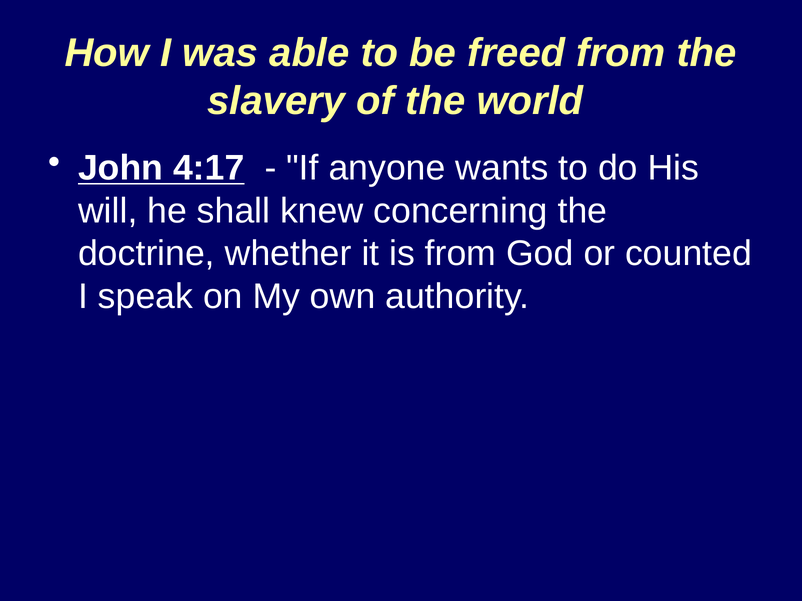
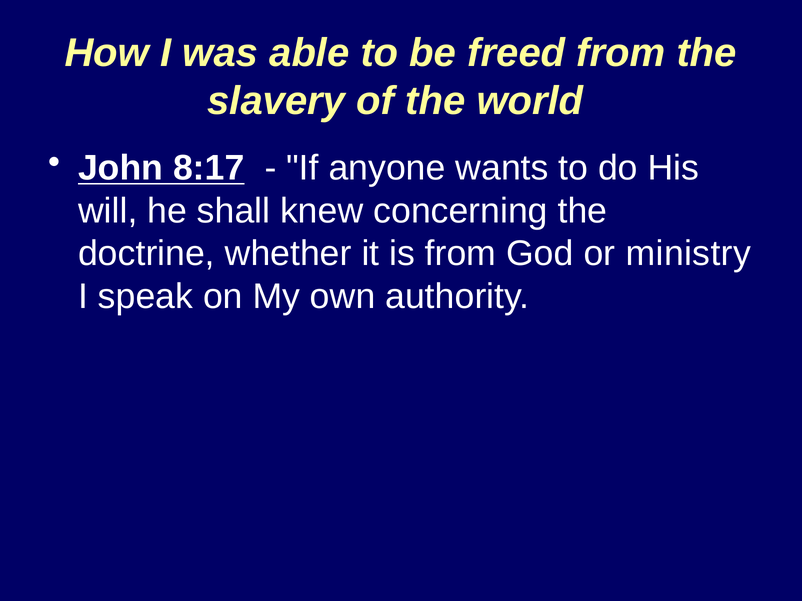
4:17: 4:17 -> 8:17
counted: counted -> ministry
